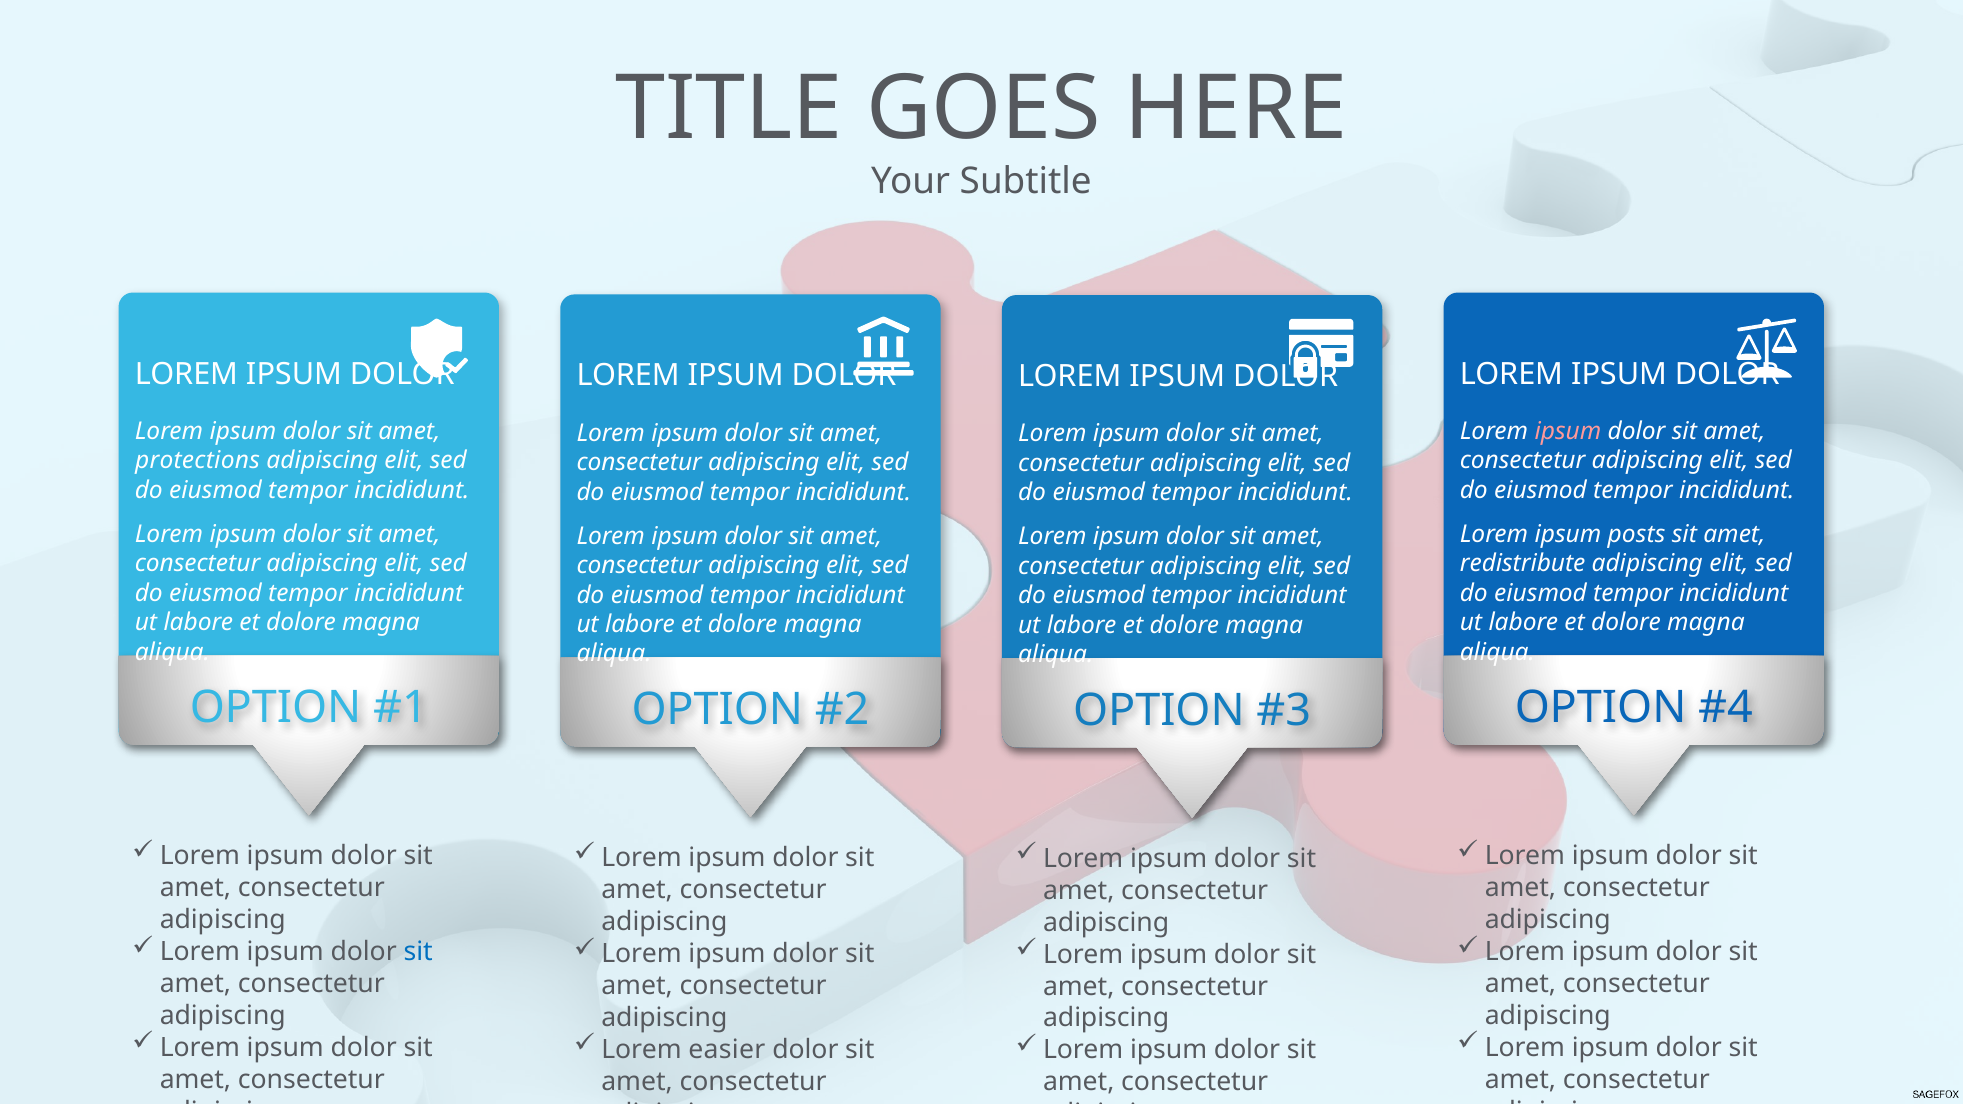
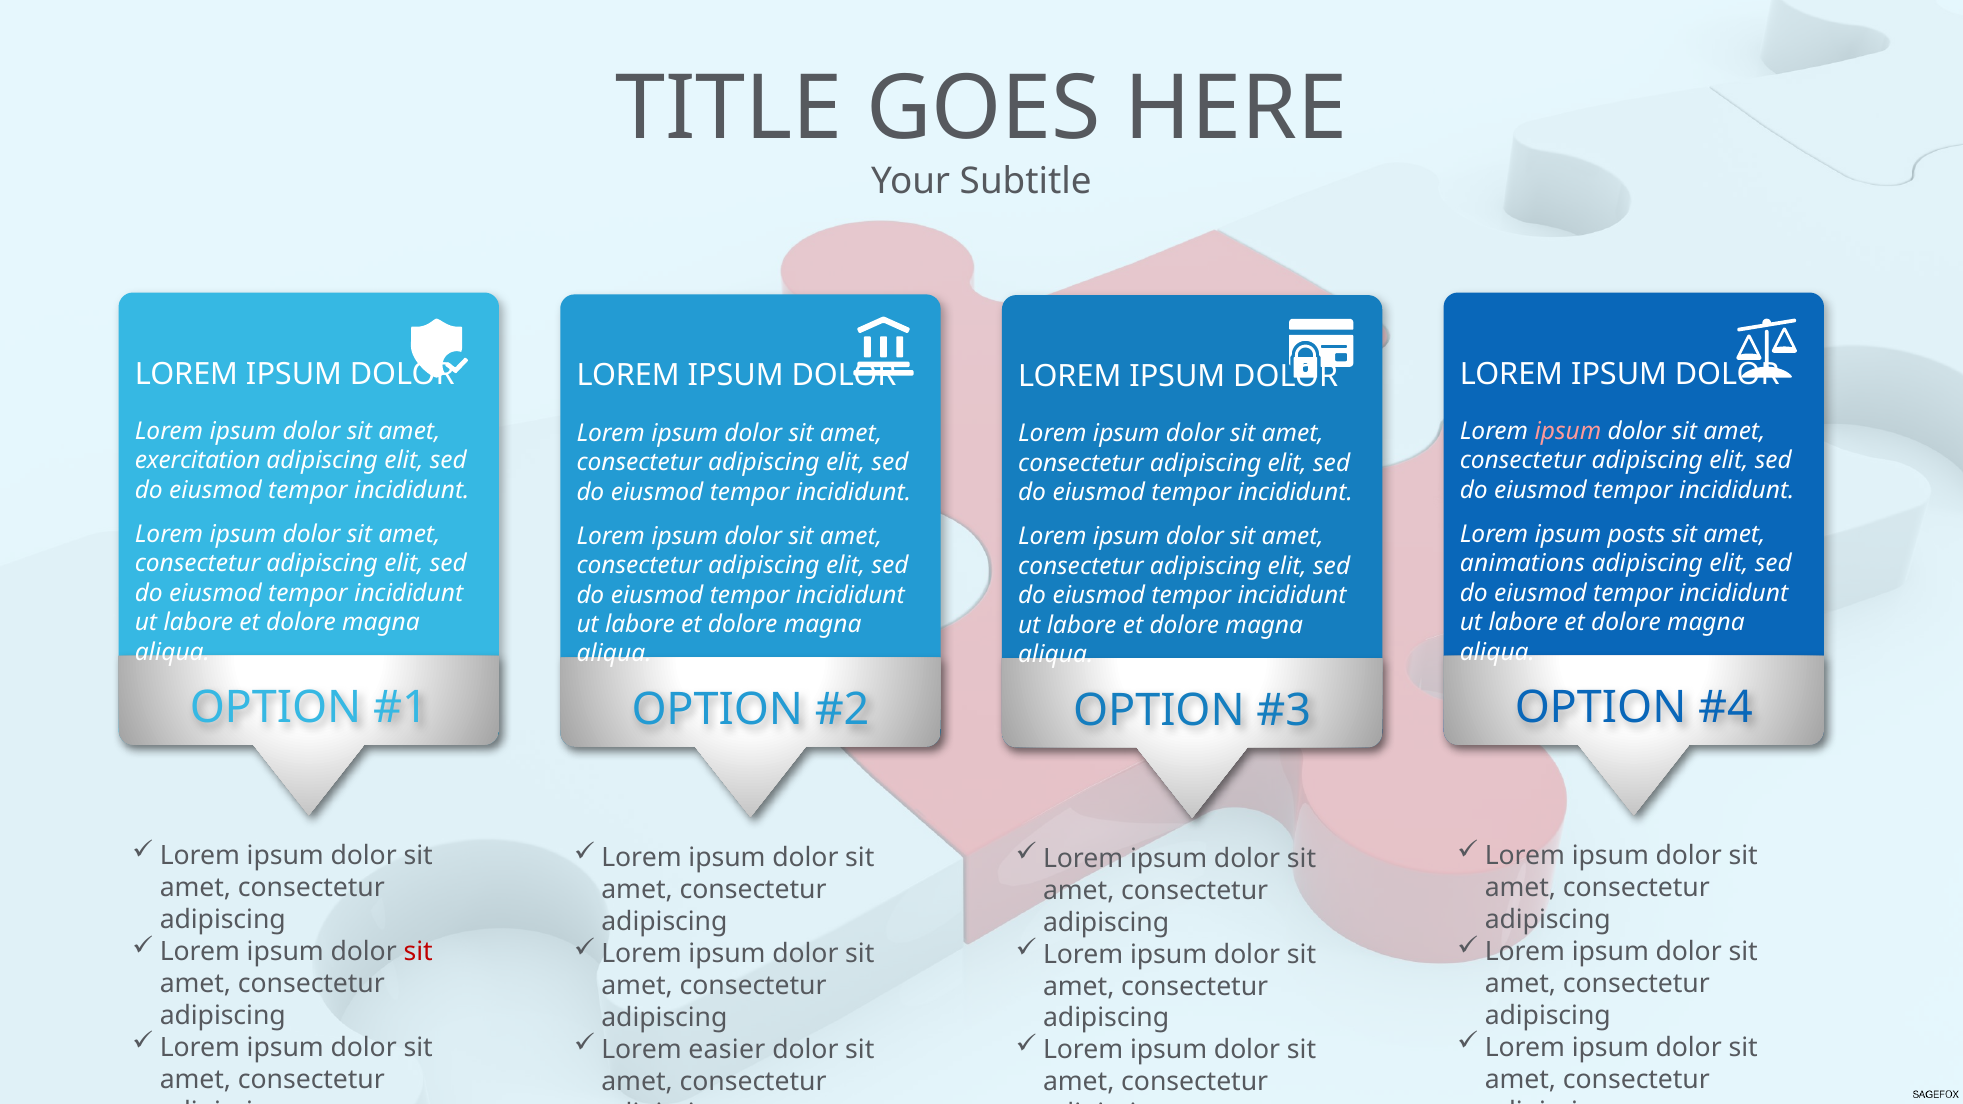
protections: protections -> exercitation
redistribute: redistribute -> animations
sit at (418, 952) colour: blue -> red
